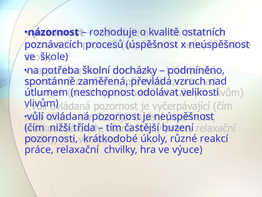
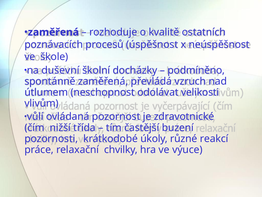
názornost at (53, 32): názornost -> zaměřená
potřeba: potřeba -> duševní
je neúspěšnost: neúspěšnost -> zdravotnické
